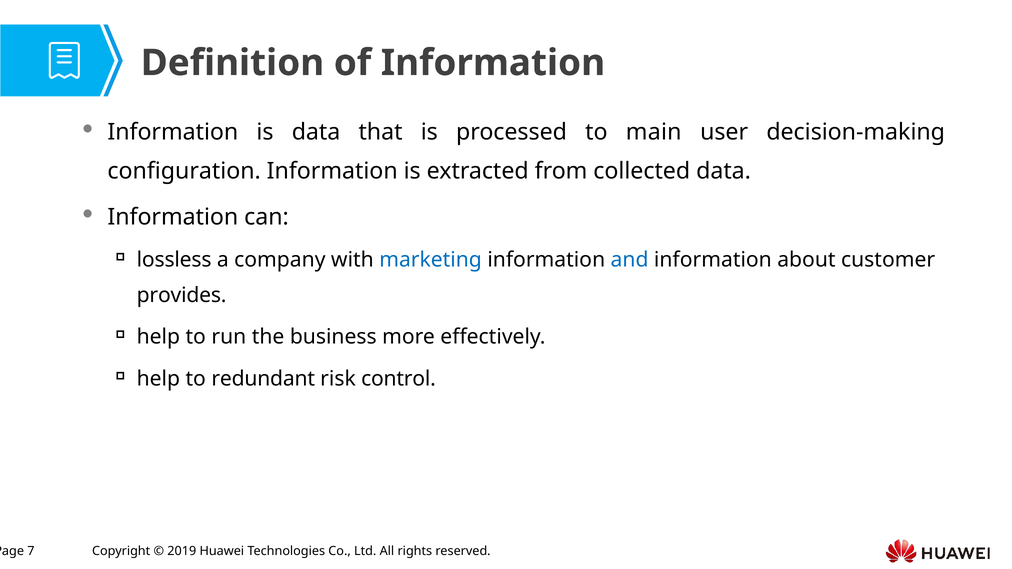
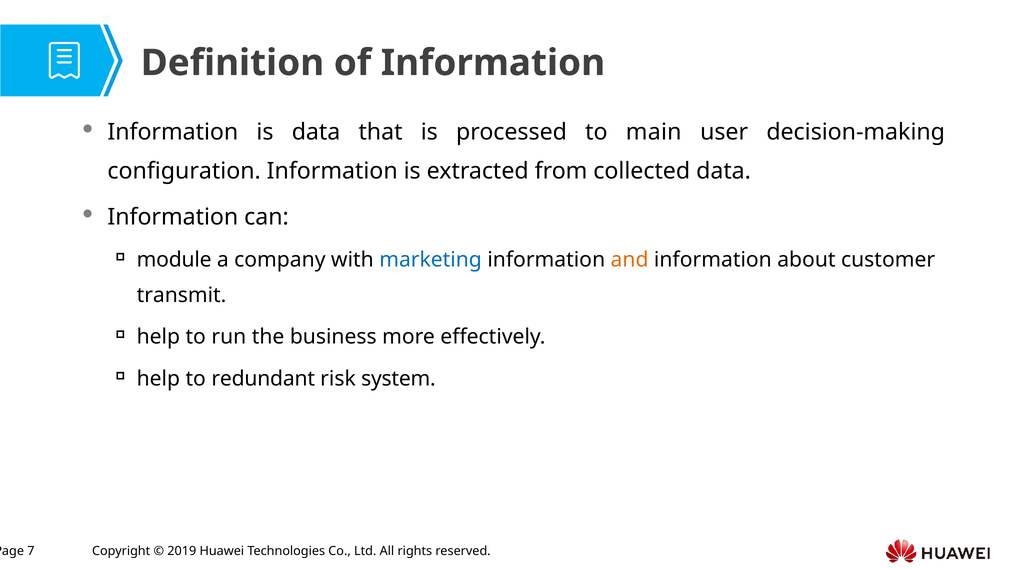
lossless: lossless -> module
and colour: blue -> orange
provides: provides -> transmit
control: control -> system
